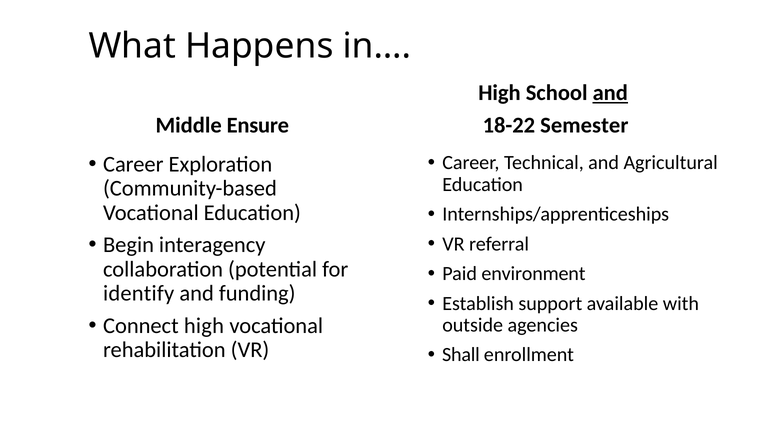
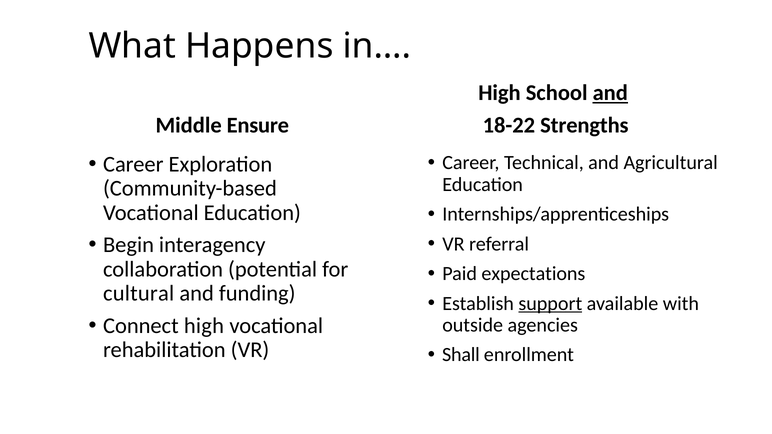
Semester: Semester -> Strengths
environment: environment -> expectations
identify: identify -> cultural
support underline: none -> present
